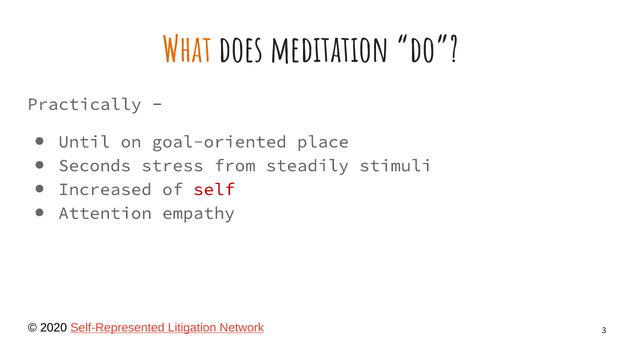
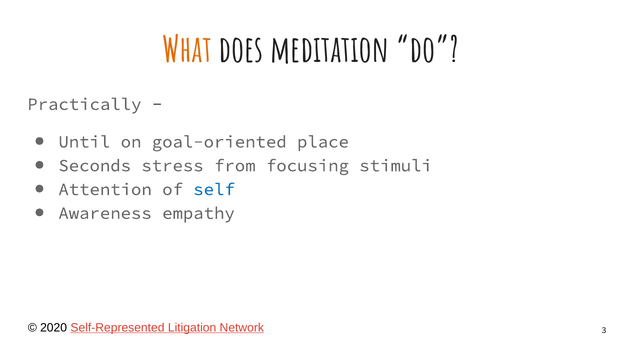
steadily: steadily -> focusing
Increased: Increased -> Attention
self colour: red -> blue
Attention: Attention -> Awareness
